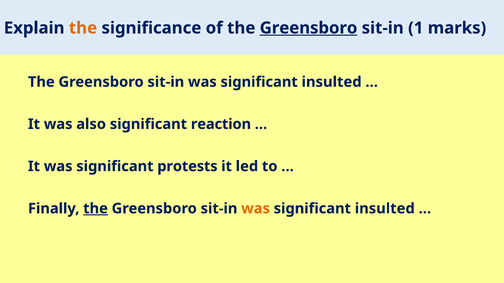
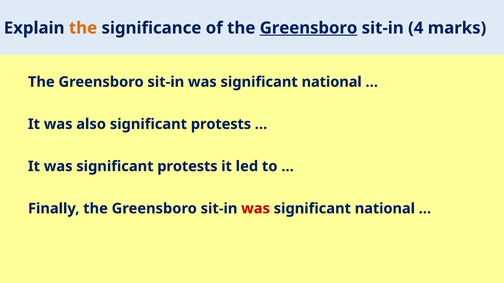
1: 1 -> 4
insulted at (332, 82): insulted -> national
also significant reaction: reaction -> protests
the at (96, 209) underline: present -> none
was at (256, 209) colour: orange -> red
insulted at (385, 209): insulted -> national
